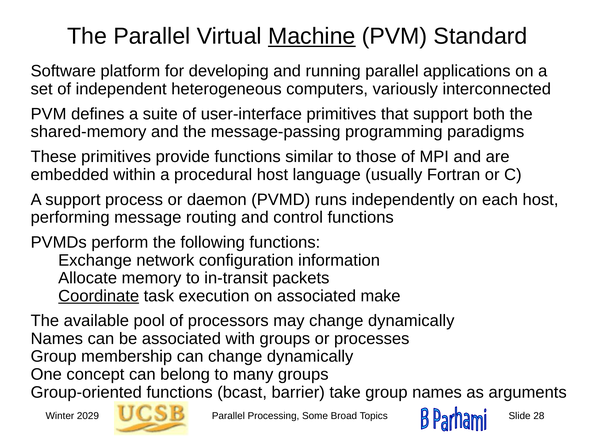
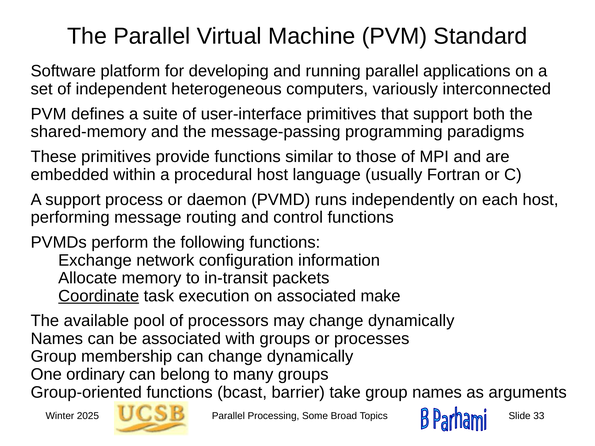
Machine underline: present -> none
concept: concept -> ordinary
2029: 2029 -> 2025
28: 28 -> 33
